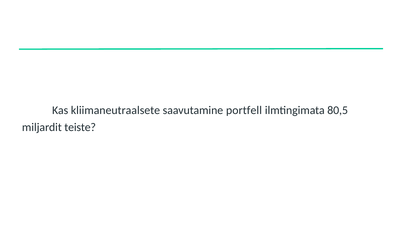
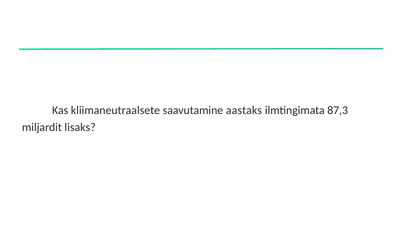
portfell: portfell -> aastaks
80,5: 80,5 -> 87,3
teiste: teiste -> lisaks
